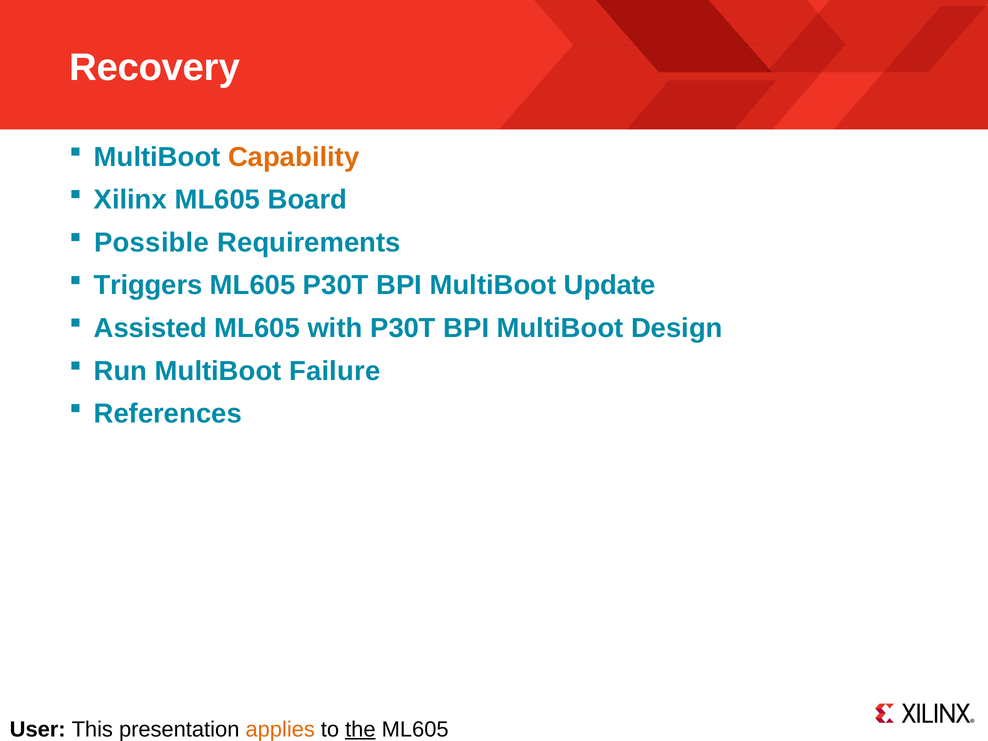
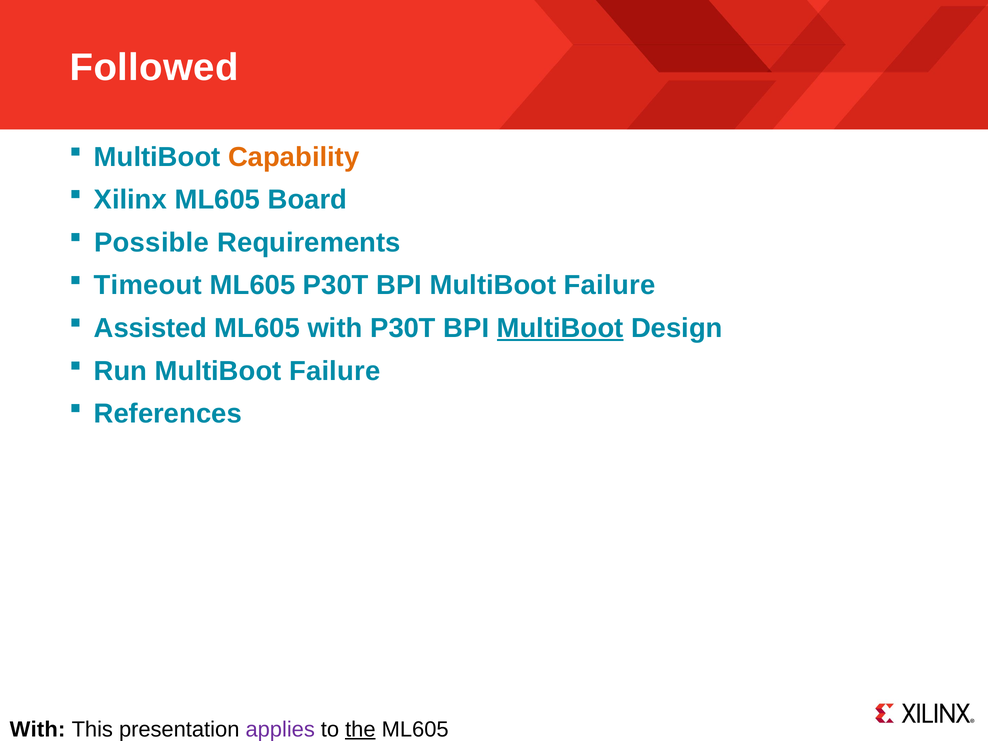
Recovery: Recovery -> Followed
Triggers: Triggers -> Timeout
BPI MultiBoot Update: Update -> Failure
MultiBoot at (560, 328) underline: none -> present
User at (38, 729): User -> With
applies colour: orange -> purple
